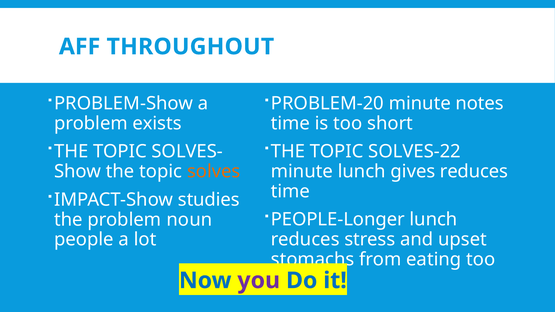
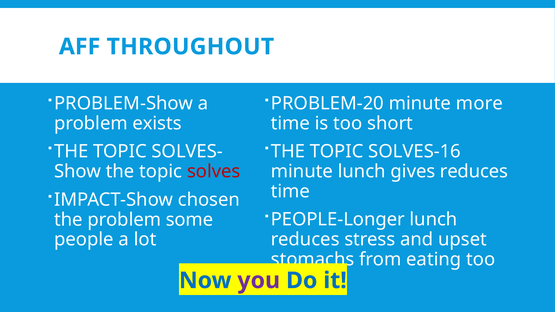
notes: notes -> more
SOLVES-22: SOLVES-22 -> SOLVES-16
solves colour: orange -> red
studies: studies -> chosen
noun: noun -> some
